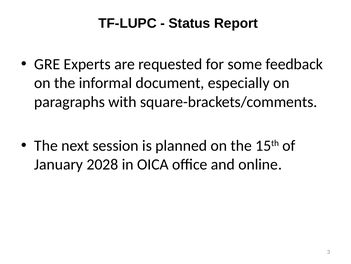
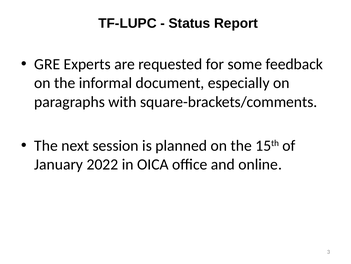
2028: 2028 -> 2022
